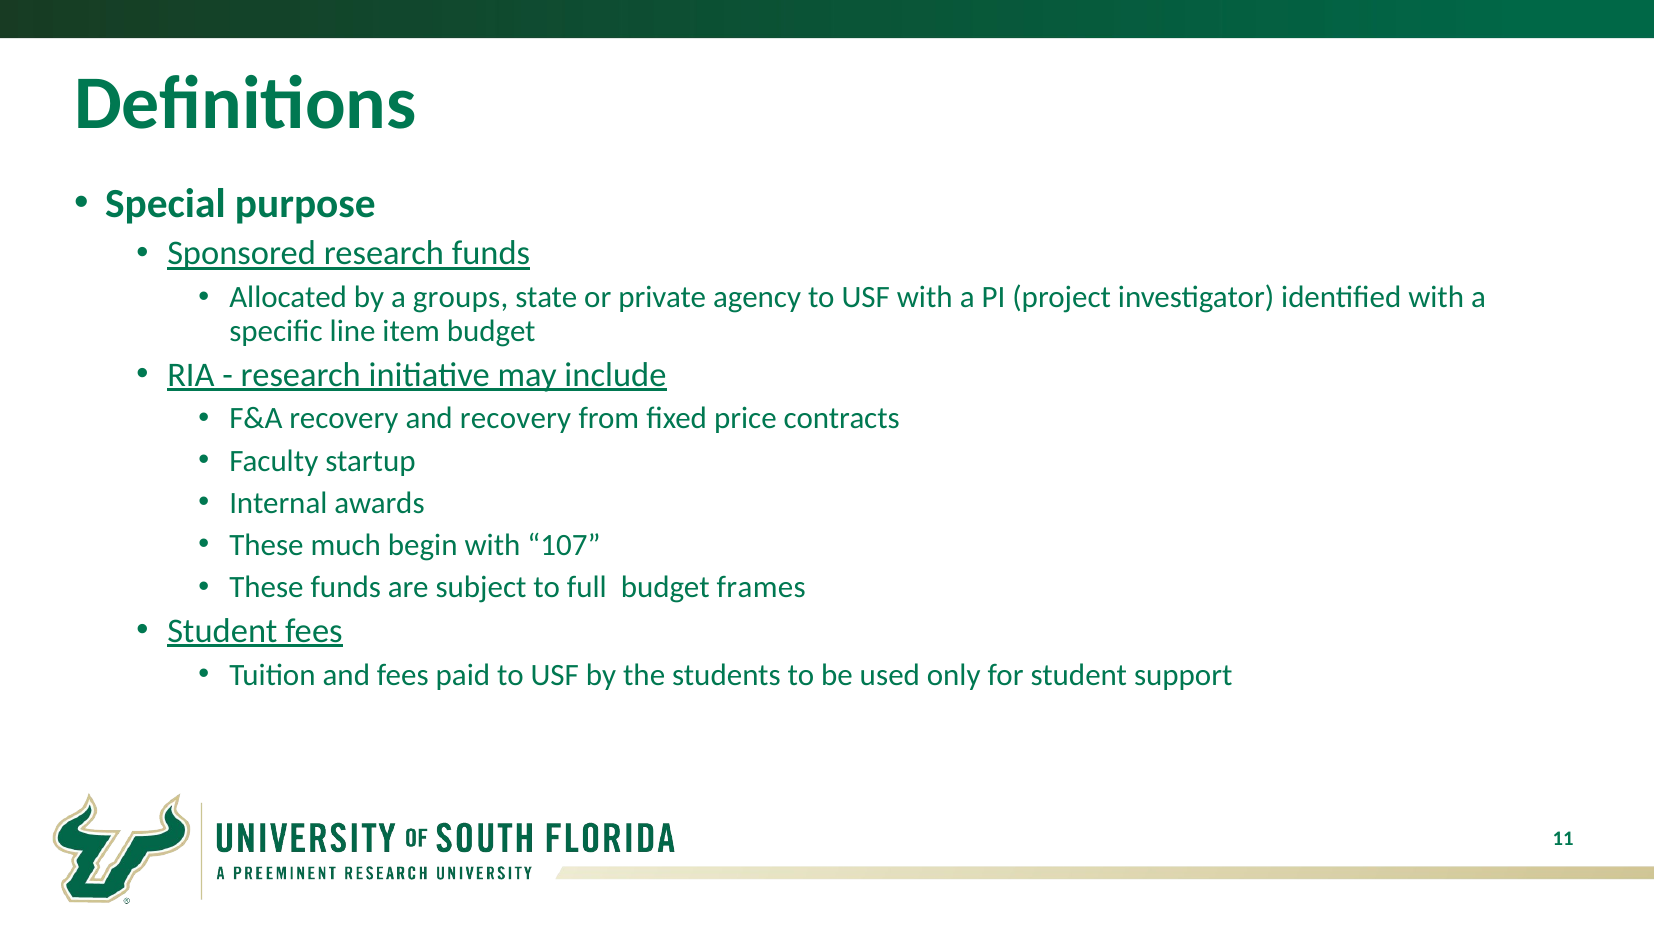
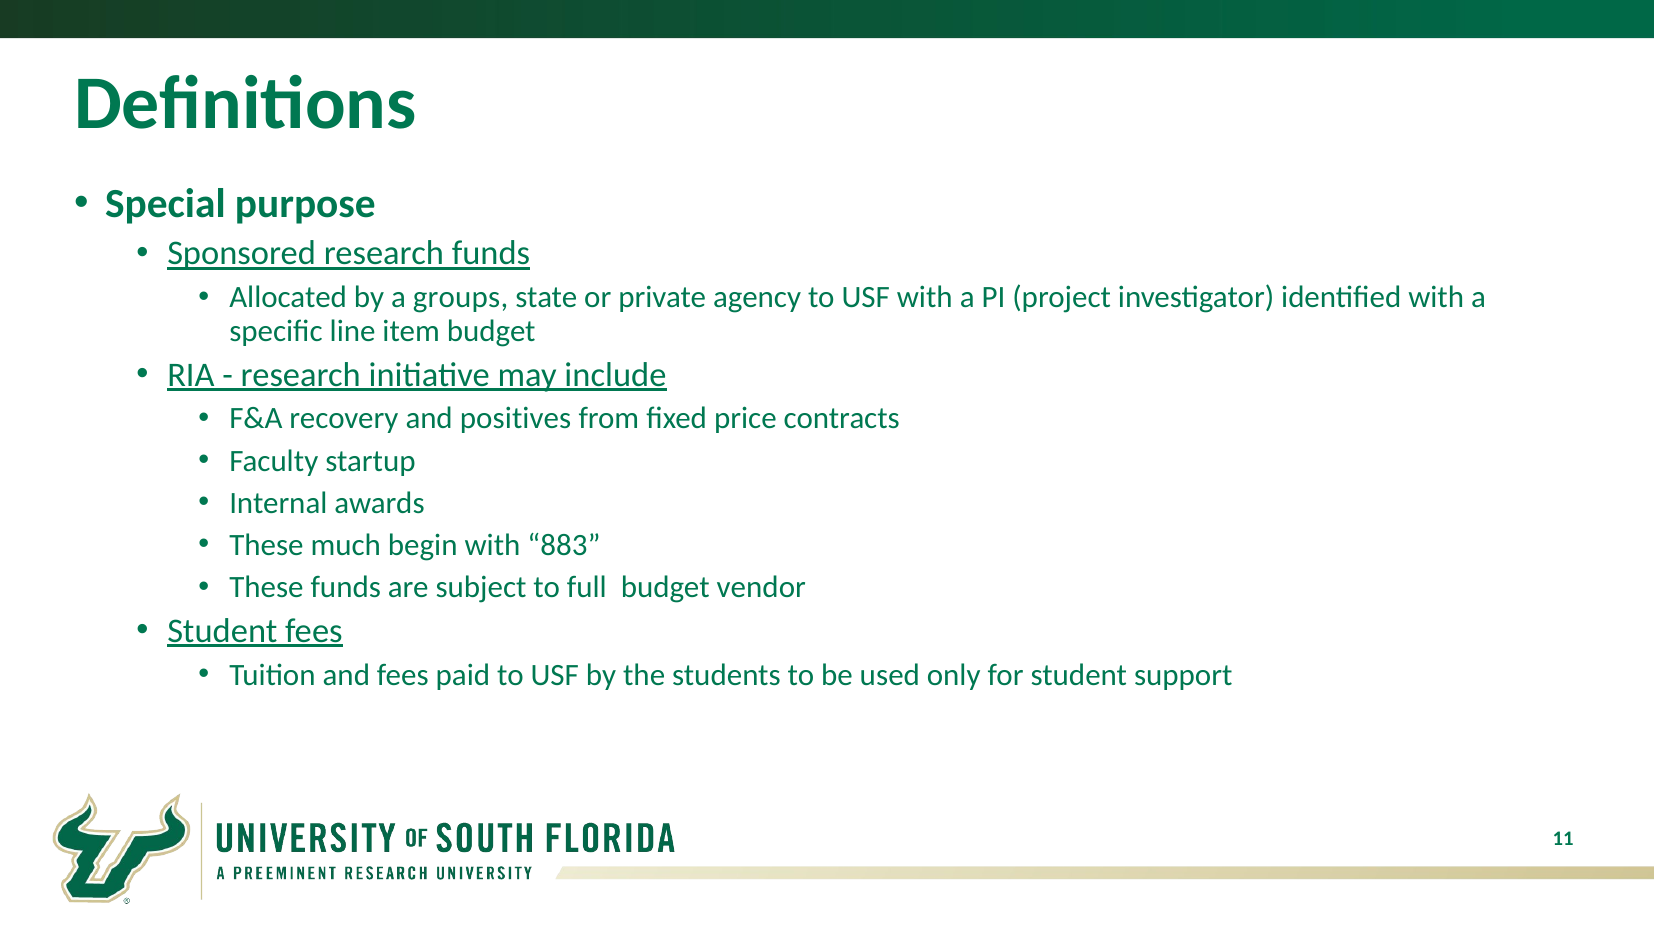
and recovery: recovery -> positives
107: 107 -> 883
frames: frames -> vendor
